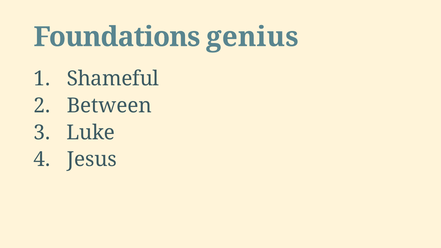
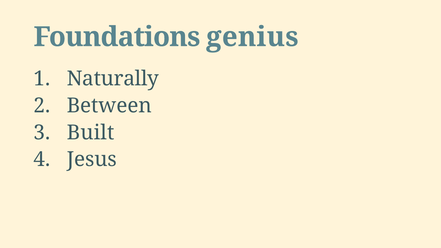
Shameful: Shameful -> Naturally
Luke: Luke -> Built
